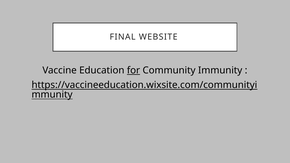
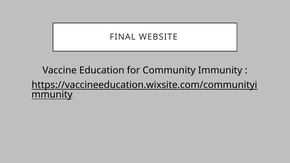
for underline: present -> none
